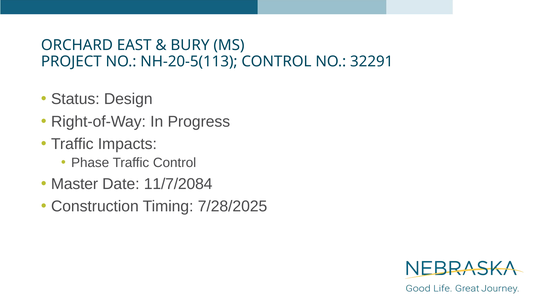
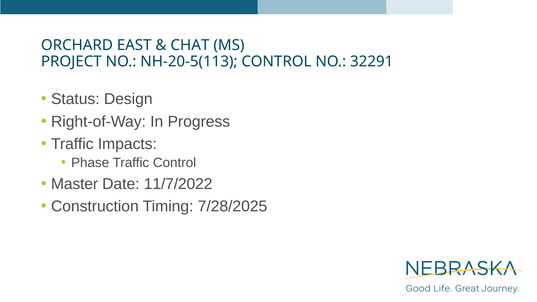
BURY: BURY -> CHAT
11/7/2084: 11/7/2084 -> 11/7/2022
